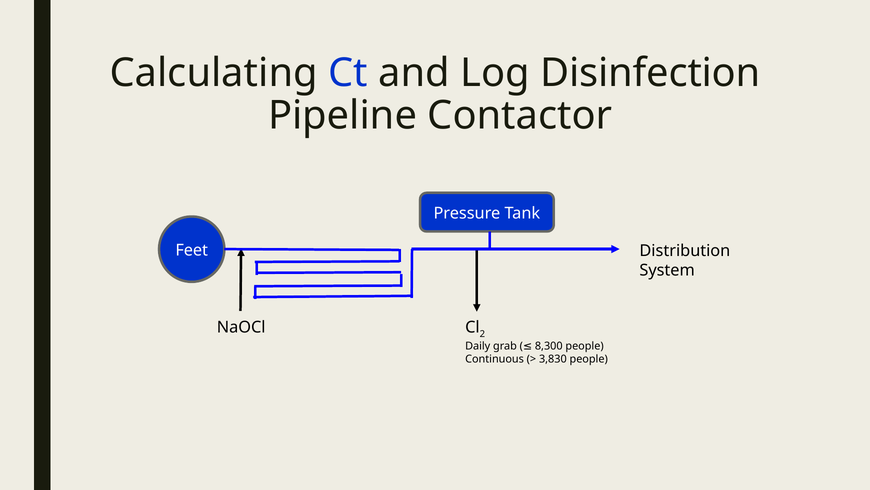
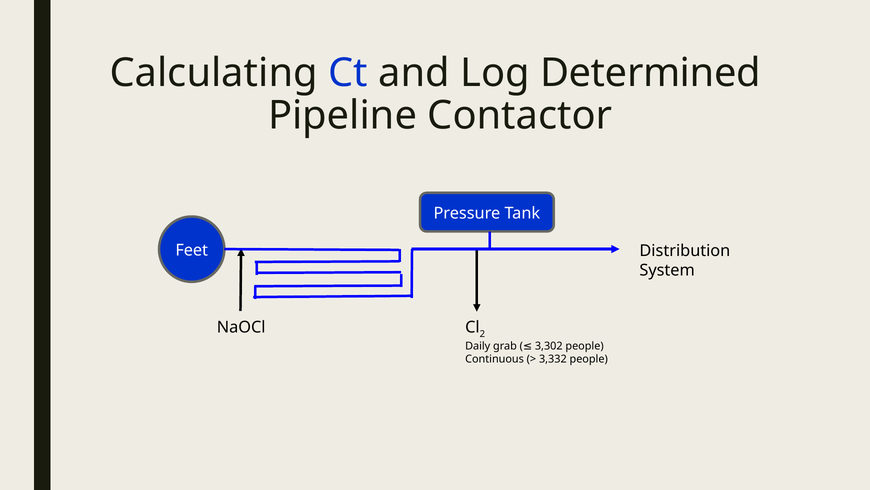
Disinfection: Disinfection -> Determined
8,300: 8,300 -> 3,302
3,830: 3,830 -> 3,332
